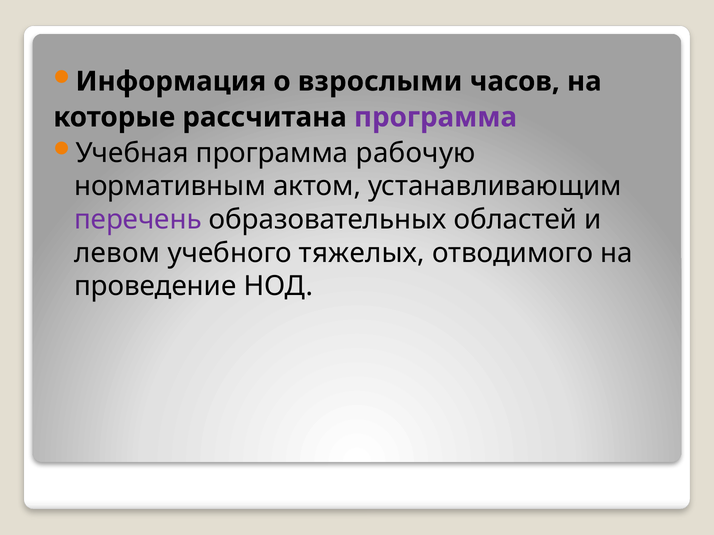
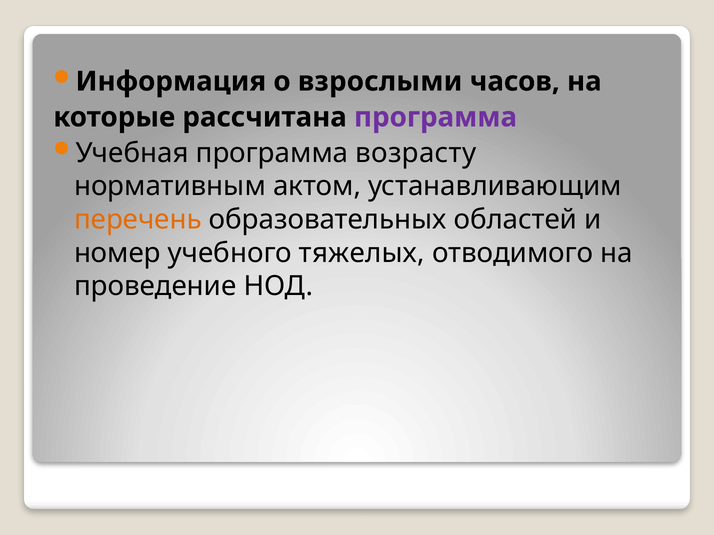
рабочую: рабочую -> возрасту
перечень colour: purple -> orange
левом: левом -> номер
